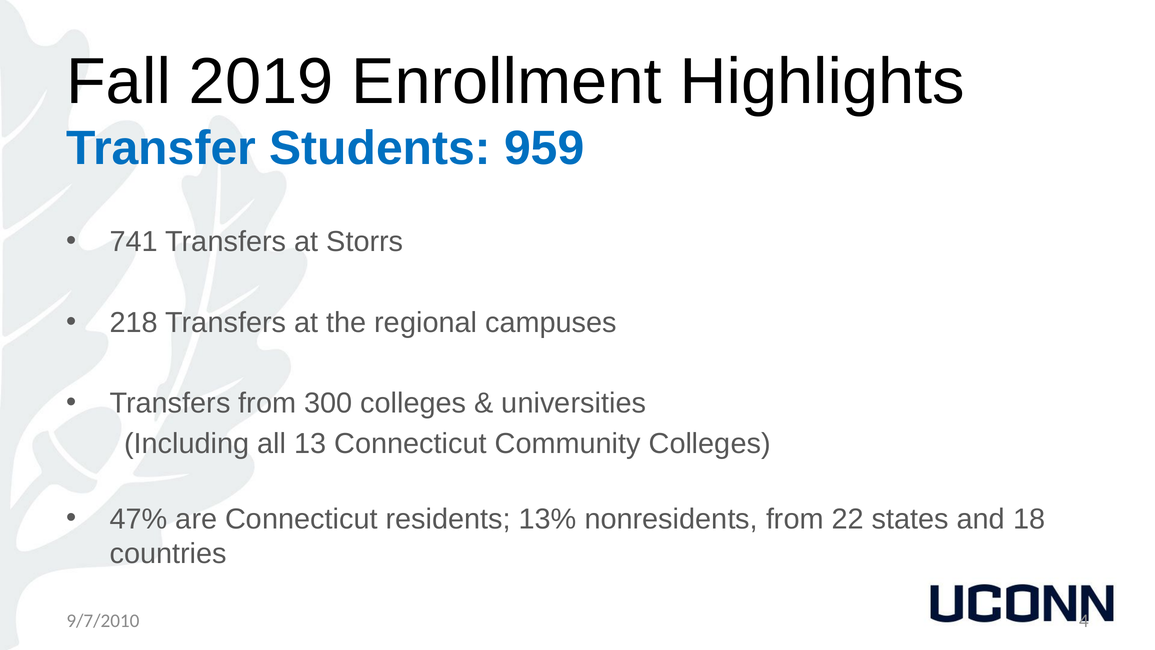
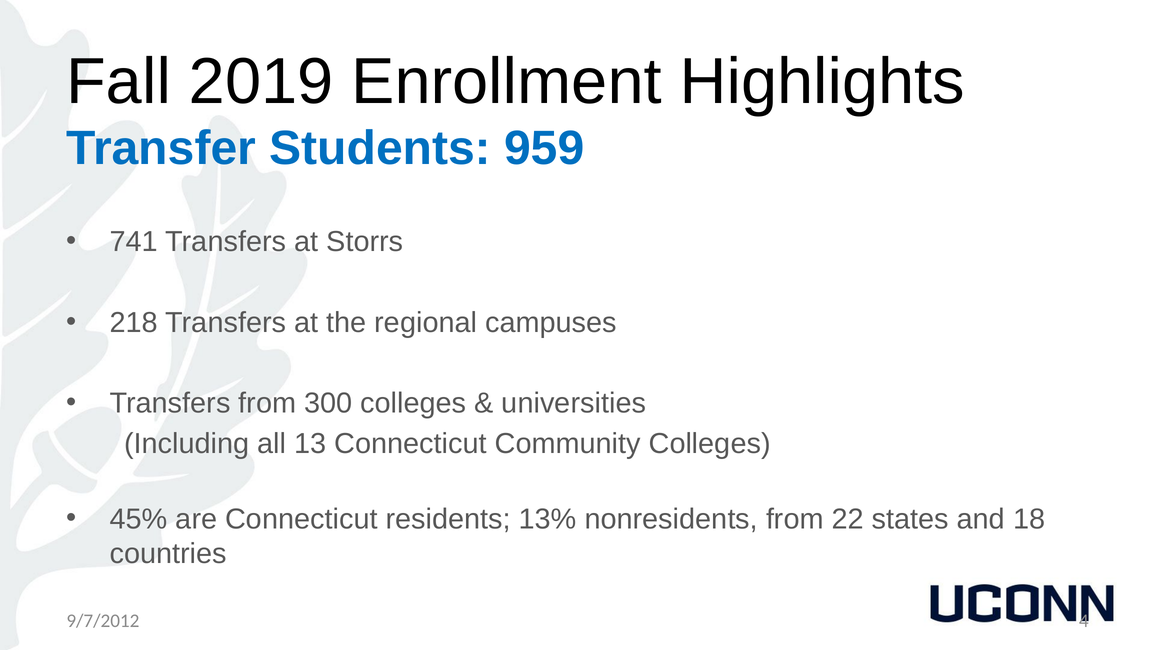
47%: 47% -> 45%
9/7/2010: 9/7/2010 -> 9/7/2012
